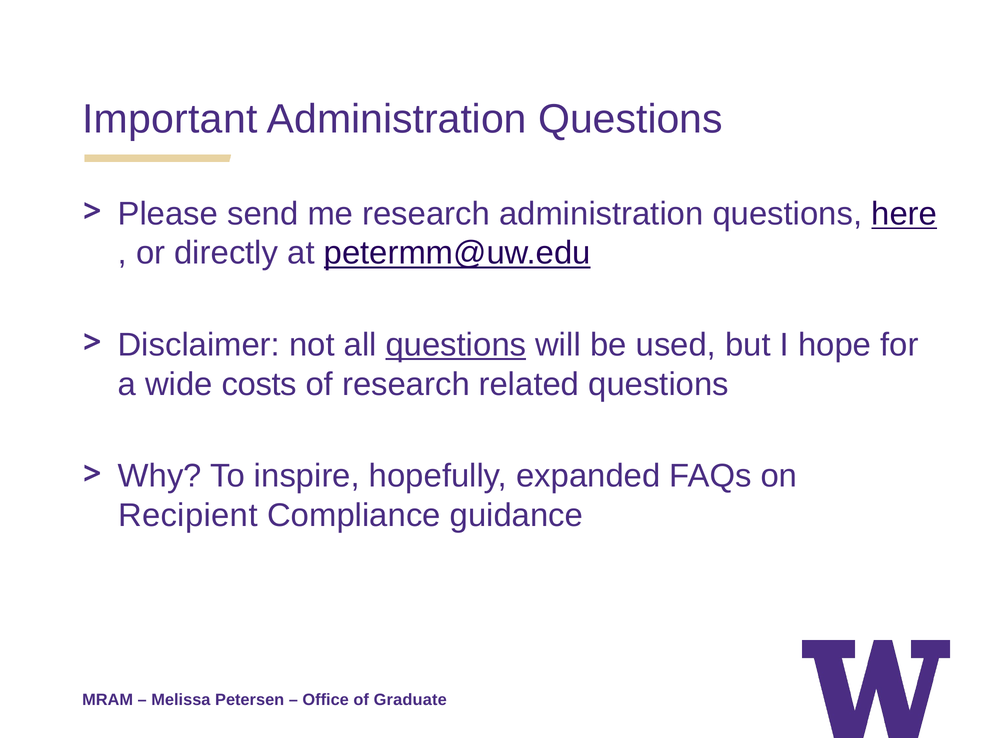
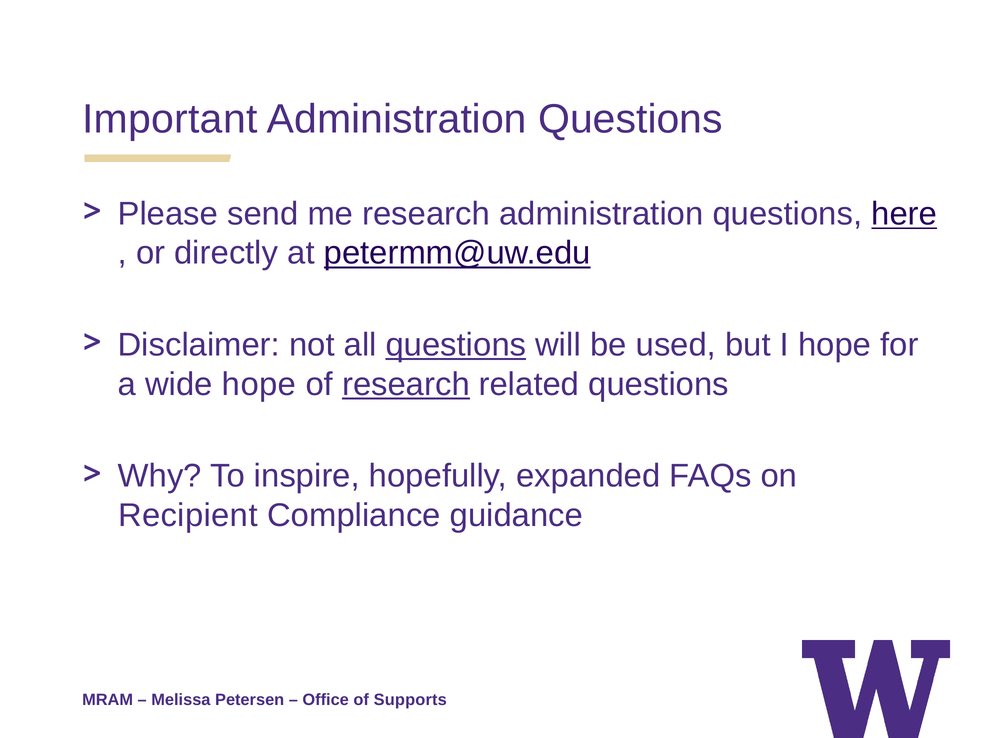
wide costs: costs -> hope
research at (406, 385) underline: none -> present
Graduate: Graduate -> Supports
